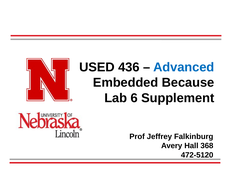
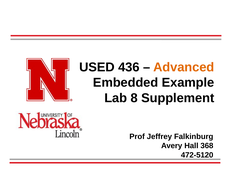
Advanced colour: blue -> orange
Because: Because -> Example
6: 6 -> 8
